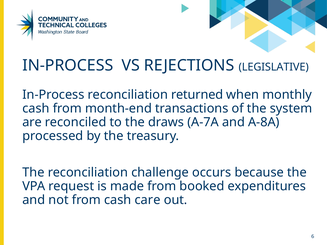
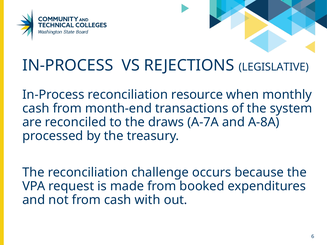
returned: returned -> resource
care: care -> with
